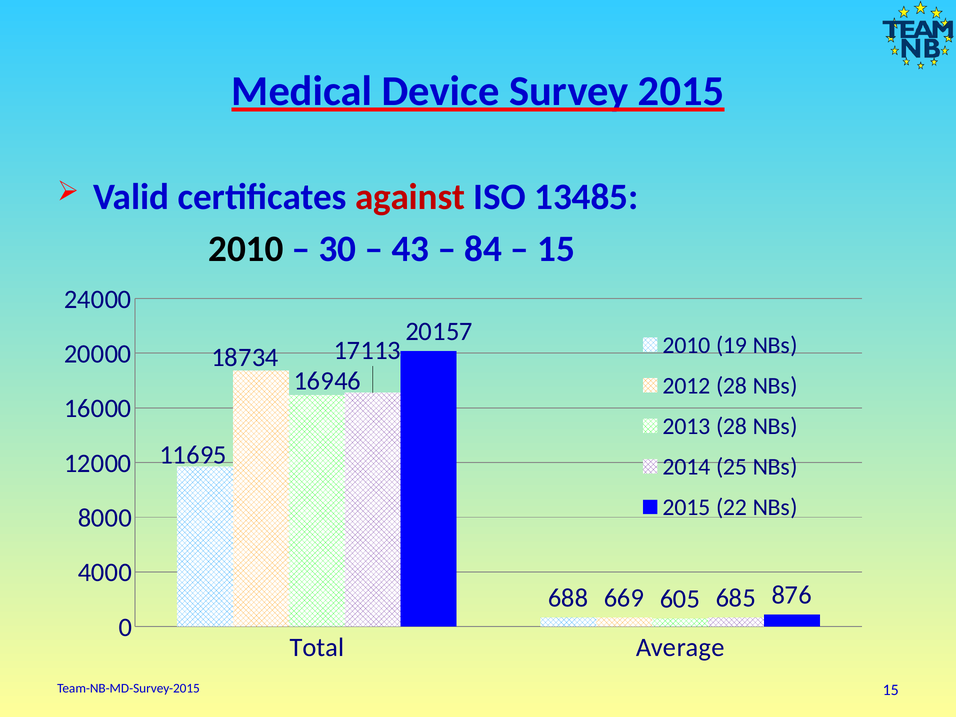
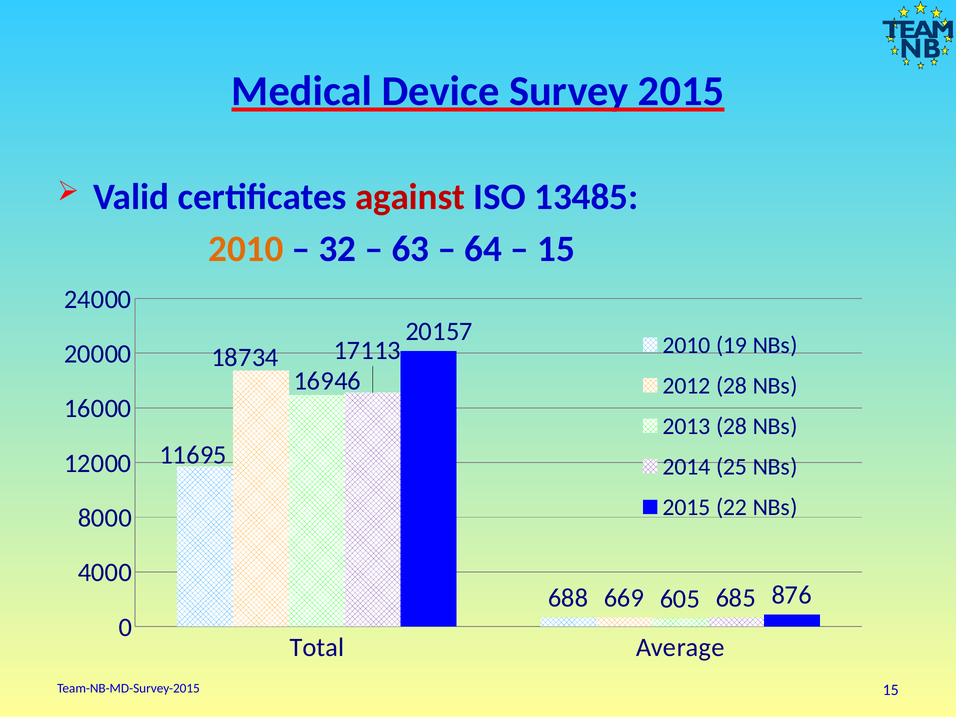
2010 at (246, 249) colour: black -> orange
30: 30 -> 32
43: 43 -> 63
84: 84 -> 64
